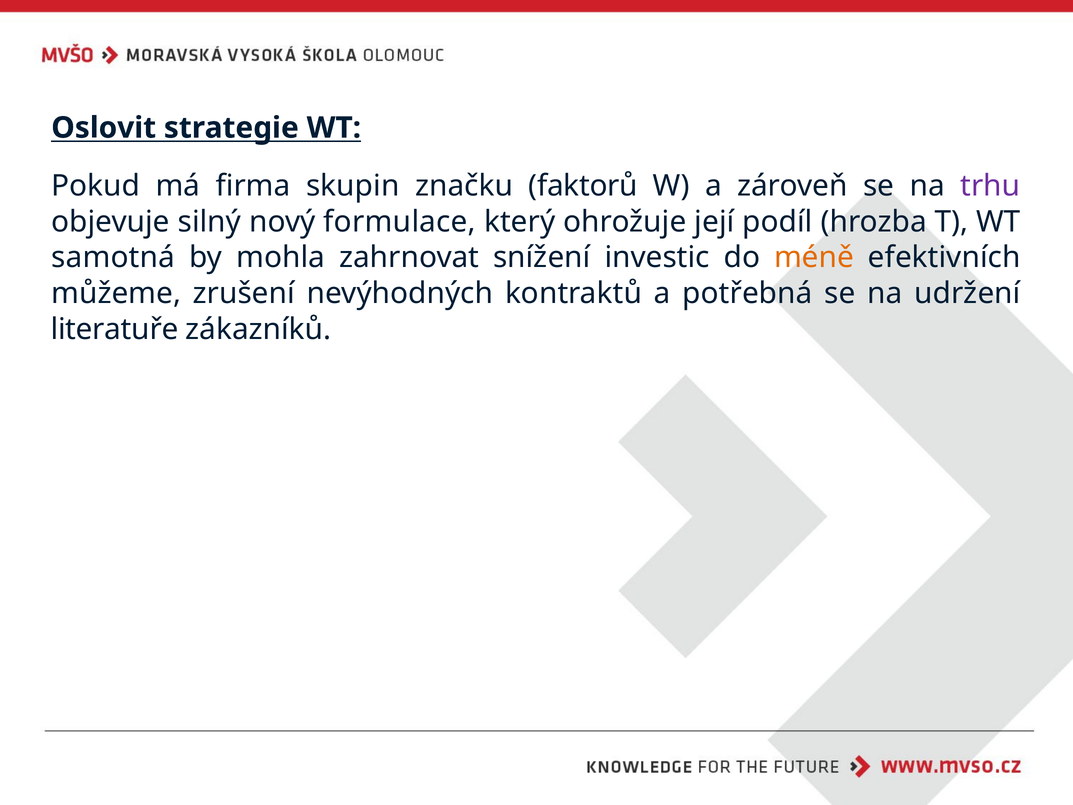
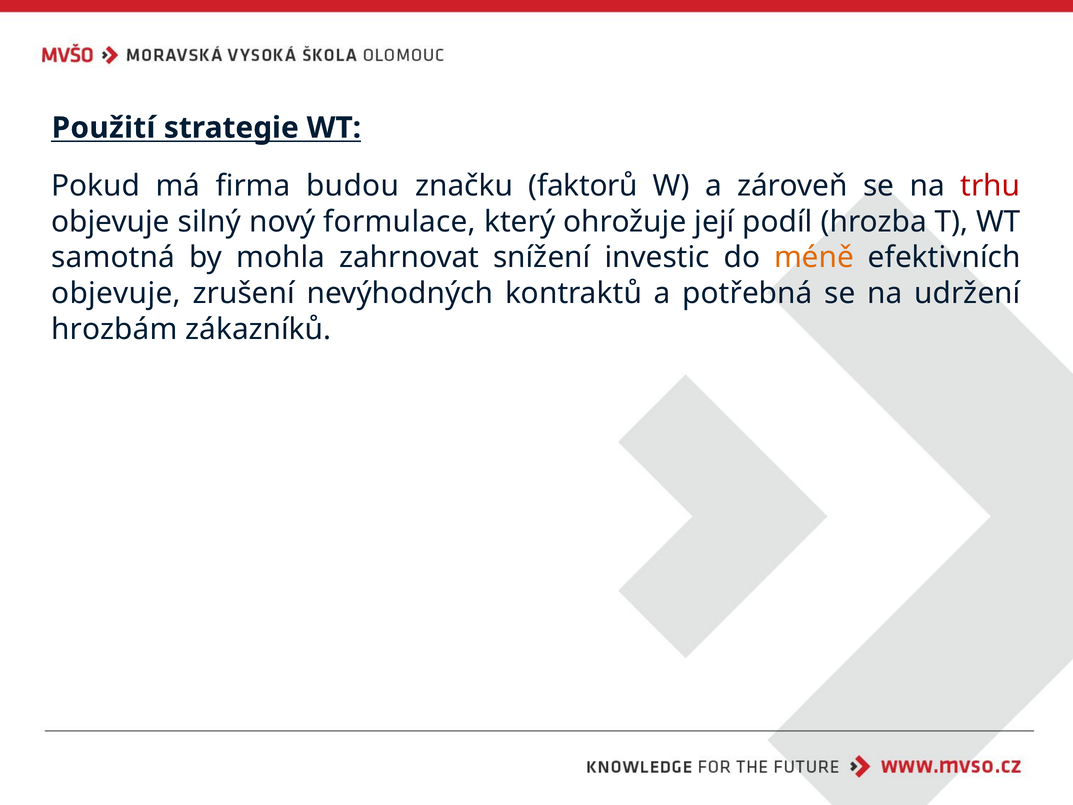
Oslovit: Oslovit -> Použití
skupin: skupin -> budou
trhu colour: purple -> red
můžeme at (116, 293): můžeme -> objevuje
literatuře: literatuře -> hrozbám
